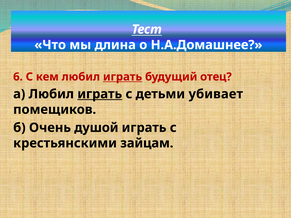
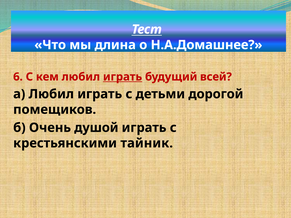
отец: отец -> всей
играть at (100, 94) underline: present -> none
убивает: убивает -> дорогой
зайцам: зайцам -> тайник
